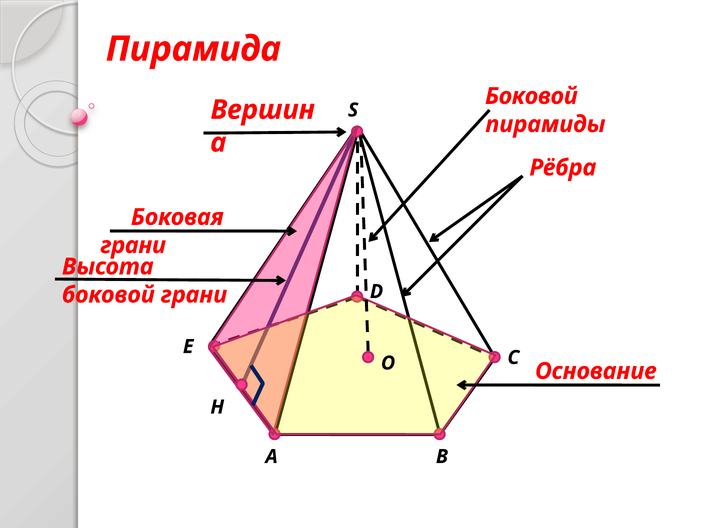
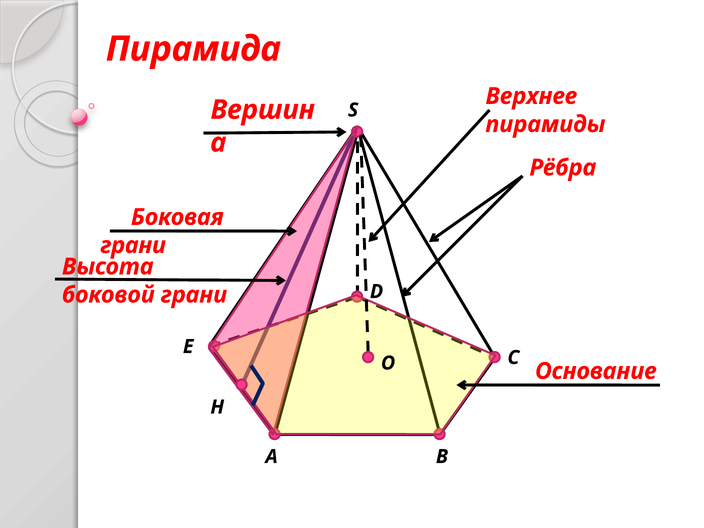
Боковой at (531, 96): Боковой -> Верхнее
